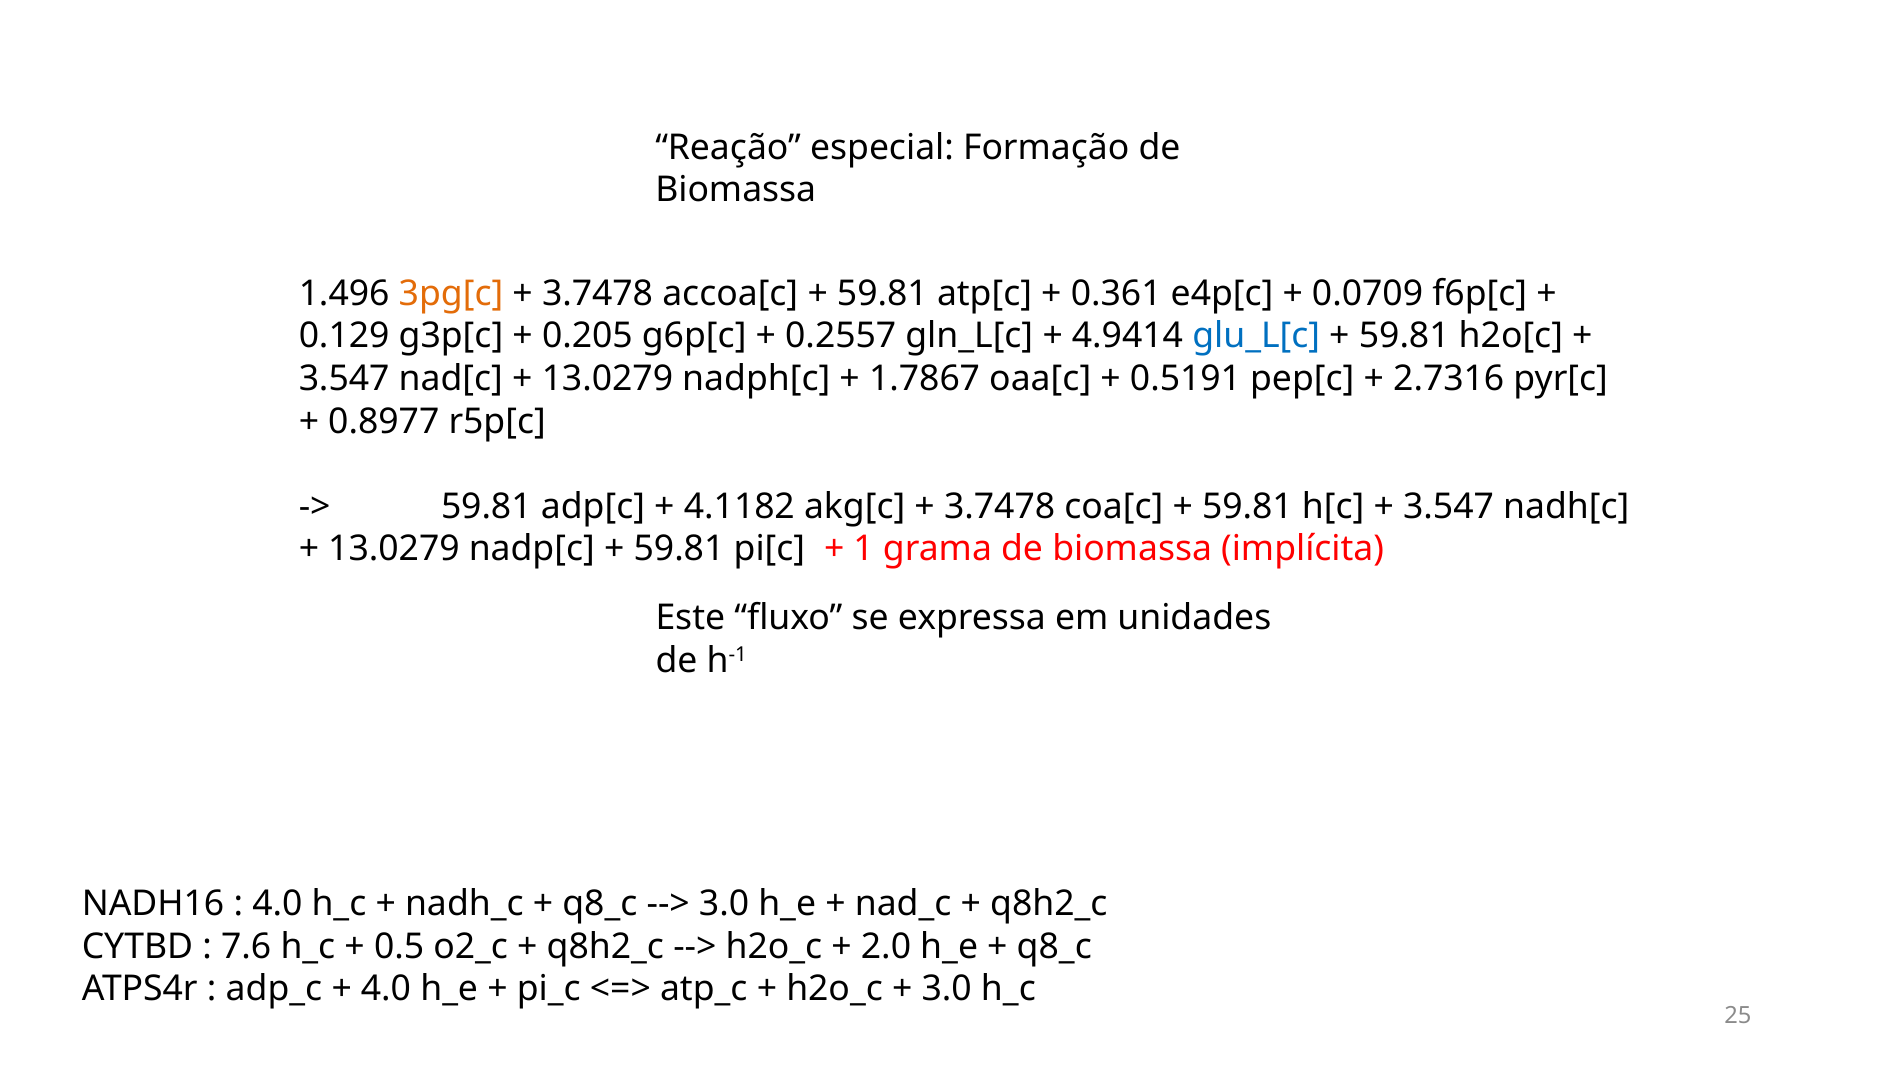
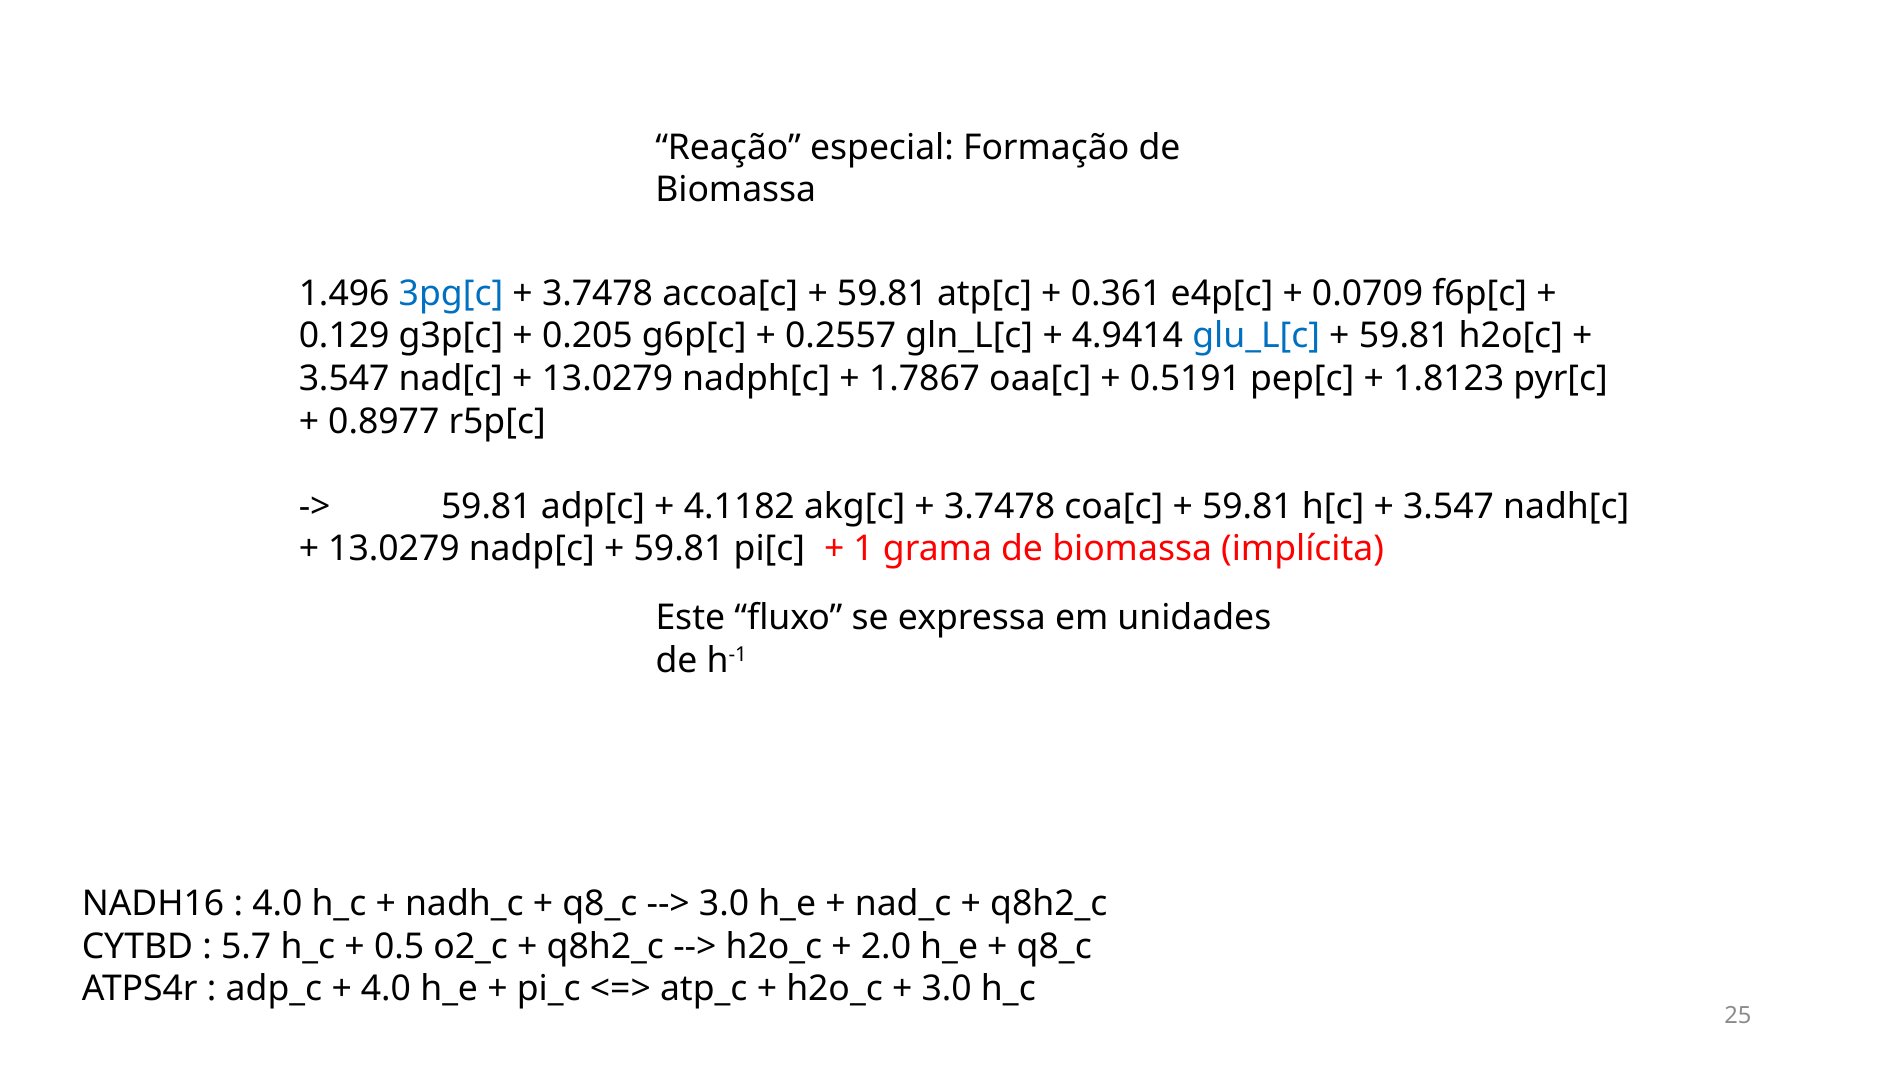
3pg[c colour: orange -> blue
2.7316: 2.7316 -> 1.8123
7.6: 7.6 -> 5.7
